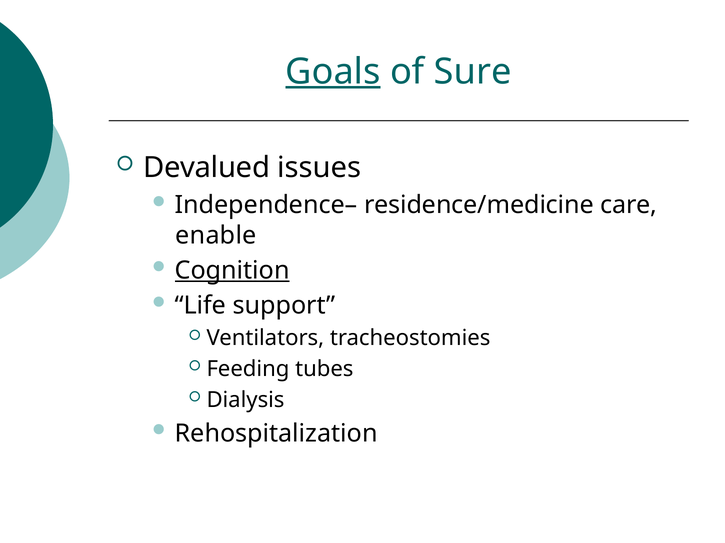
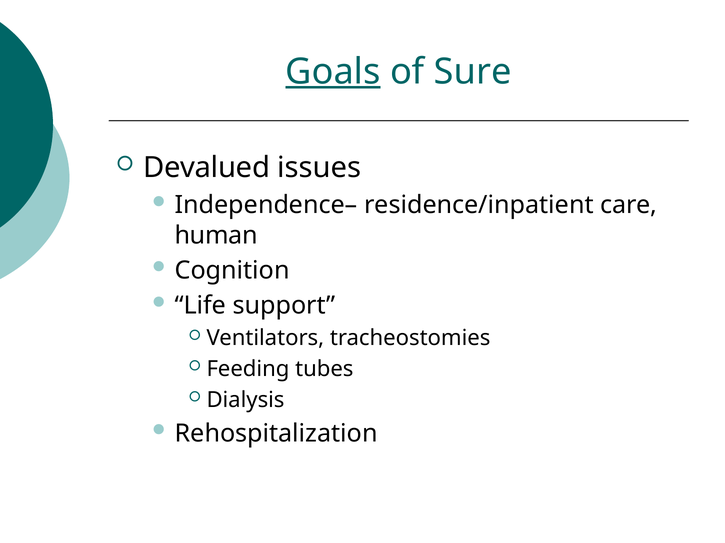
residence/medicine: residence/medicine -> residence/inpatient
enable: enable -> human
Cognition underline: present -> none
